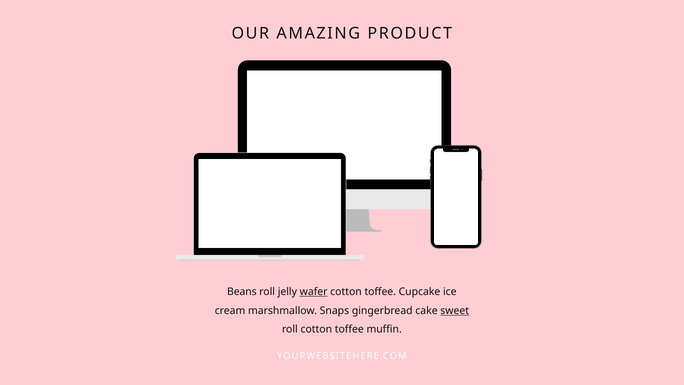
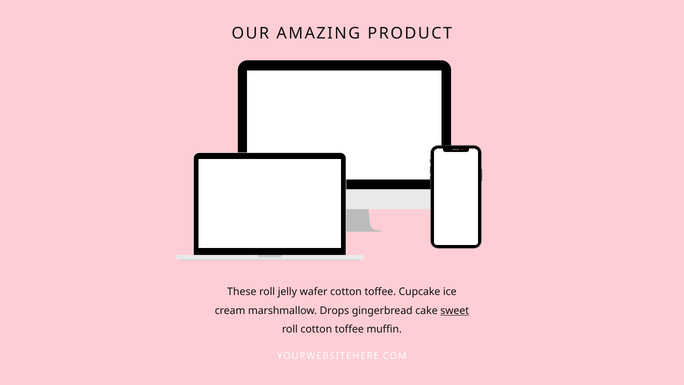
Beans: Beans -> These
wafer underline: present -> none
Snaps: Snaps -> Drops
